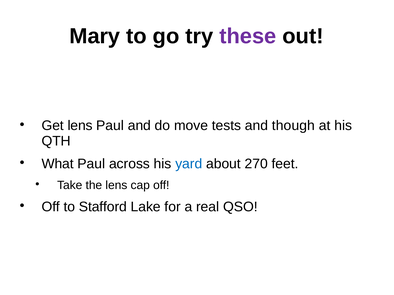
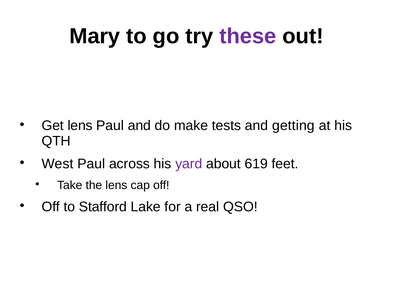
move: move -> make
though: though -> getting
What: What -> West
yard colour: blue -> purple
270: 270 -> 619
